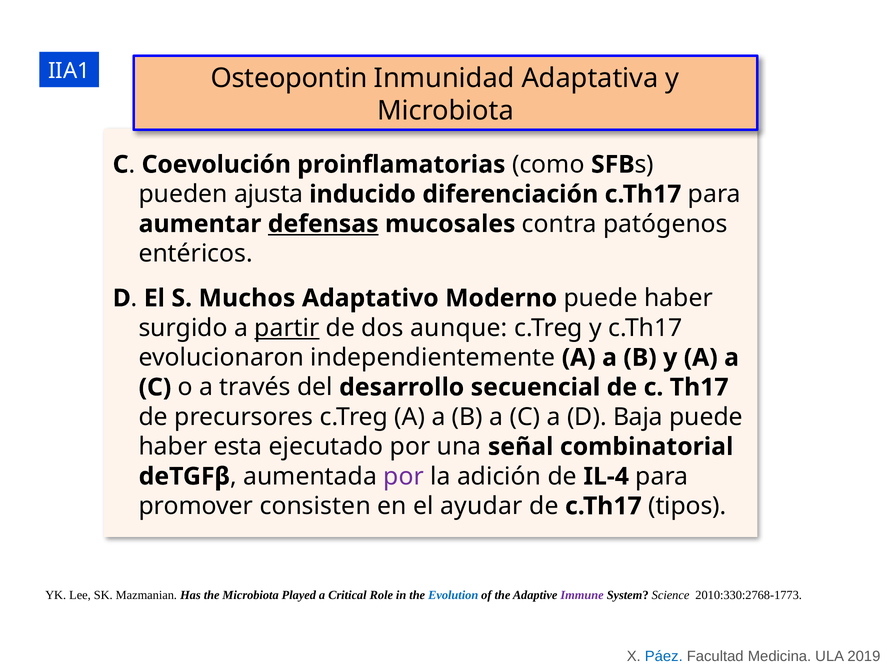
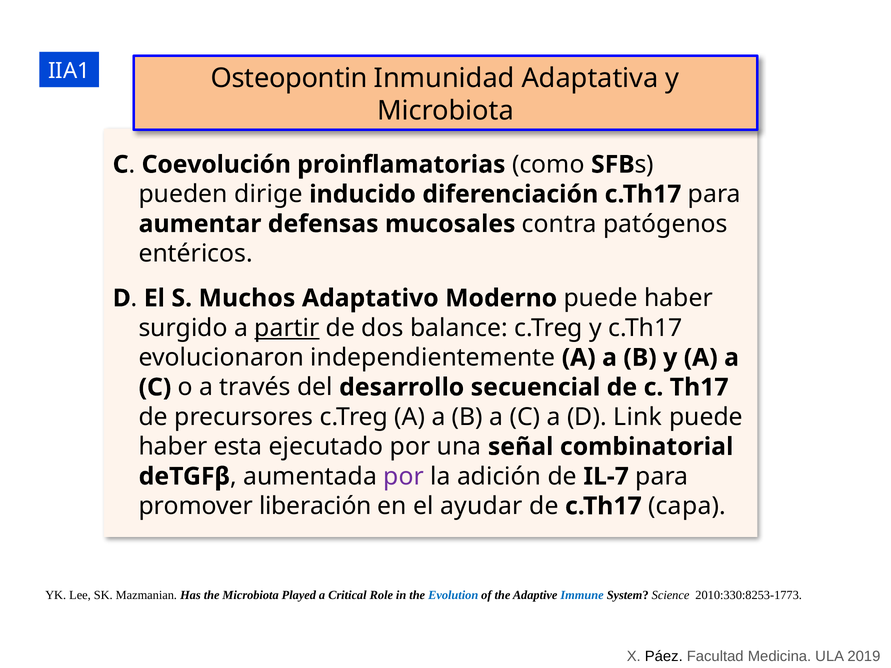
ajusta: ajusta -> dirige
defensas underline: present -> none
aunque: aunque -> balance
Baja: Baja -> Link
IL-4: IL-4 -> IL-7
consisten: consisten -> liberación
tipos: tipos -> capa
Immune colour: purple -> blue
2010:330:2768-1773: 2010:330:2768-1773 -> 2010:330:8253-1773
Páez colour: blue -> black
